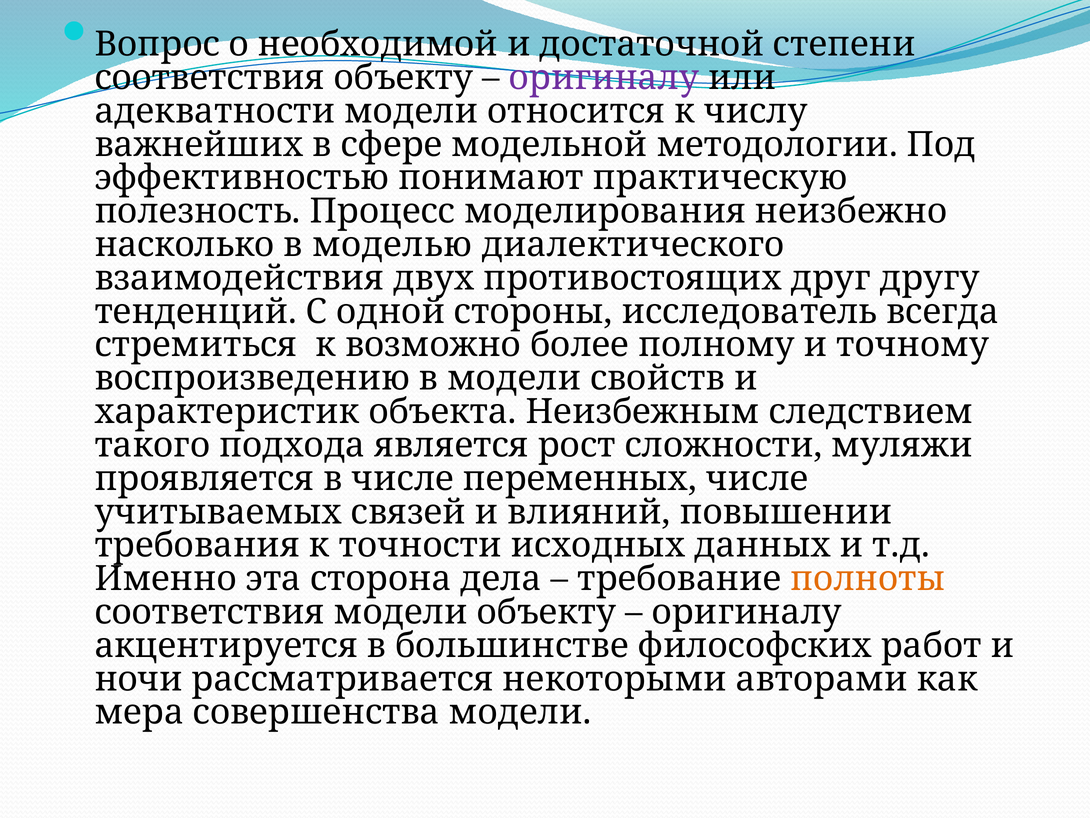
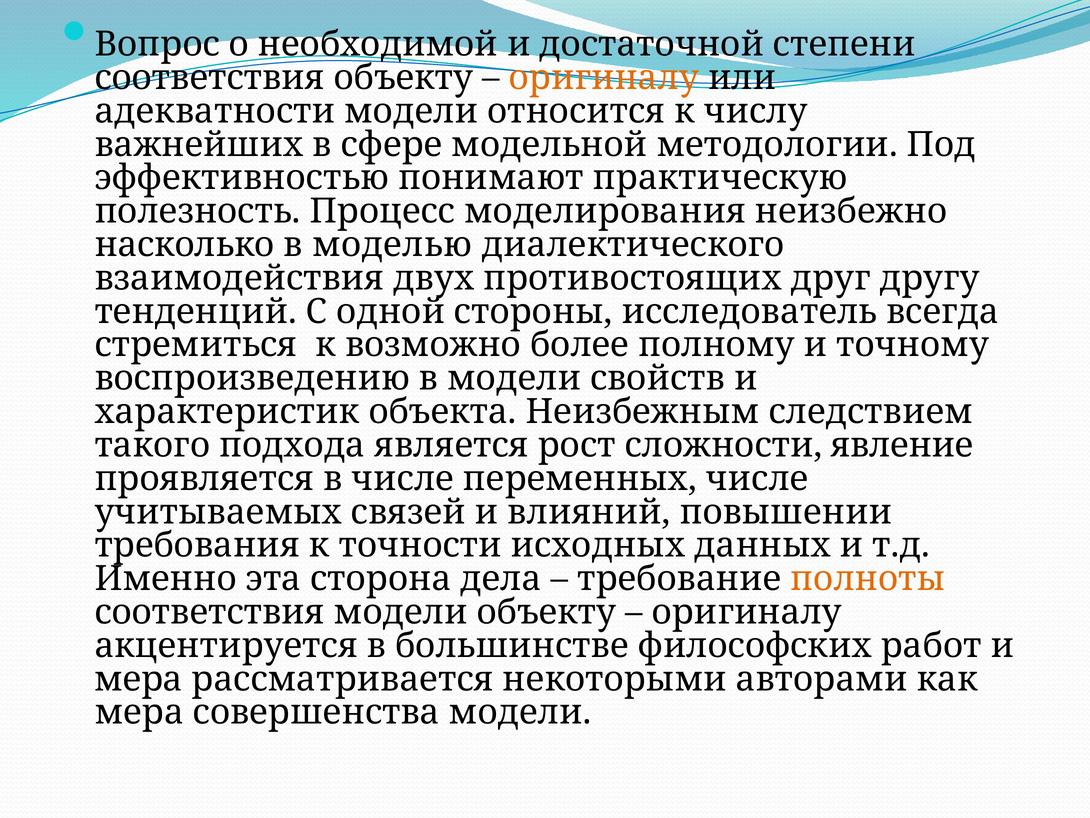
оригиналу at (604, 78) colour: purple -> orange
муляжи: муляжи -> явление
ночи at (139, 679): ночи -> мера
